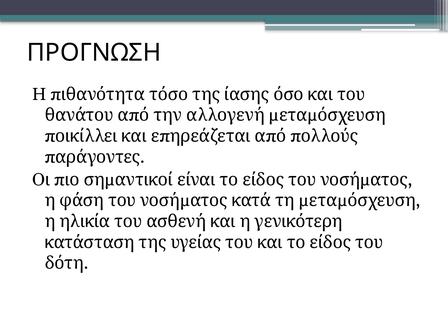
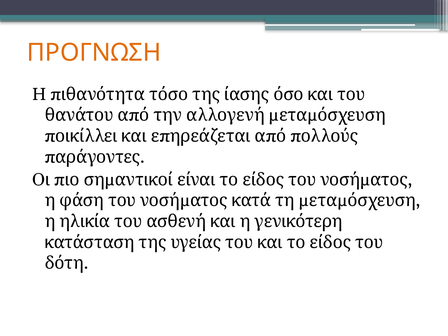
ΠΡΟΓΝΩΣΗ colour: black -> orange
